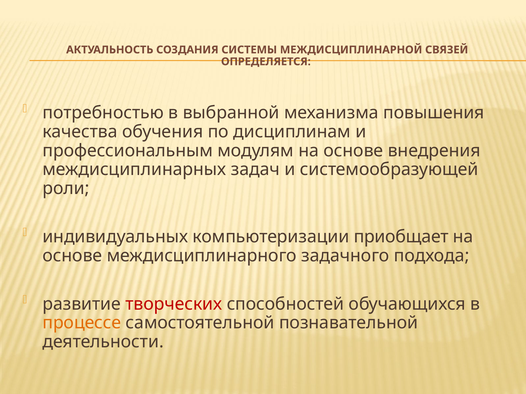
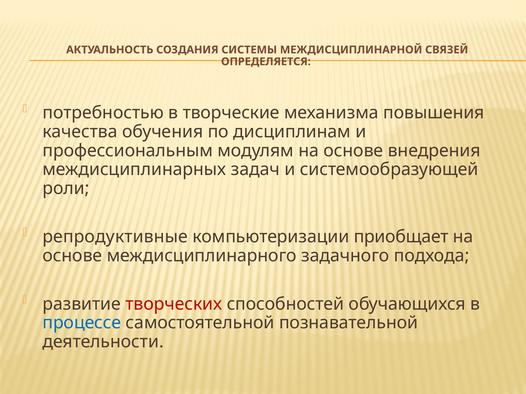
выбранной: выбранной -> творческие
индивидуальных: индивидуальных -> репродуктивные
процессе colour: orange -> blue
